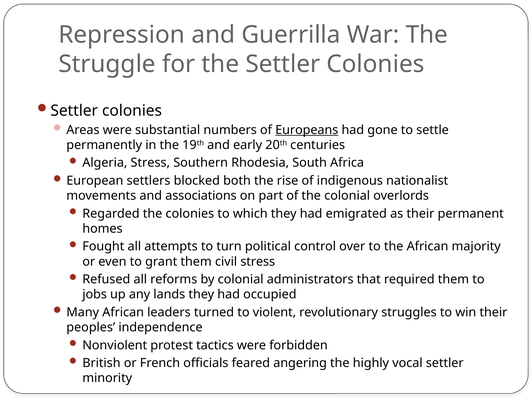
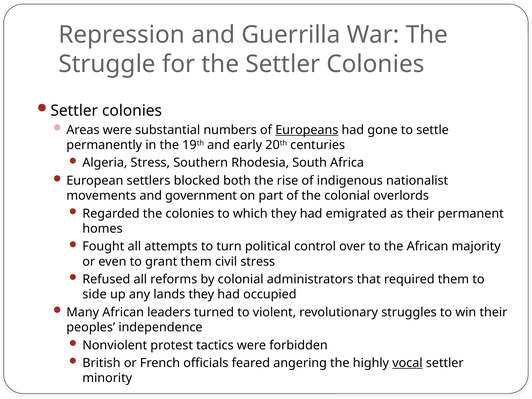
associations: associations -> government
jobs: jobs -> side
vocal underline: none -> present
